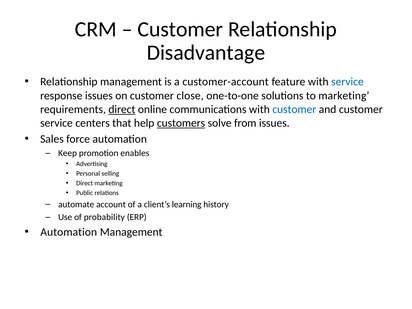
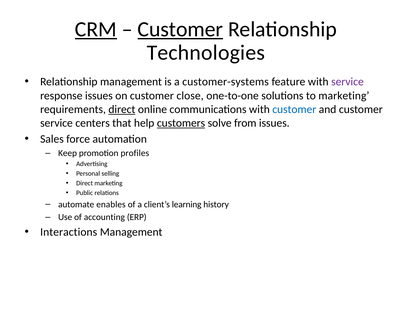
CRM underline: none -> present
Customer at (180, 29) underline: none -> present
Disadvantage: Disadvantage -> Technologies
customer-account: customer-account -> customer-systems
service at (347, 82) colour: blue -> purple
enables: enables -> profiles
account: account -> enables
probability: probability -> accounting
Automation at (69, 232): Automation -> Interactions
